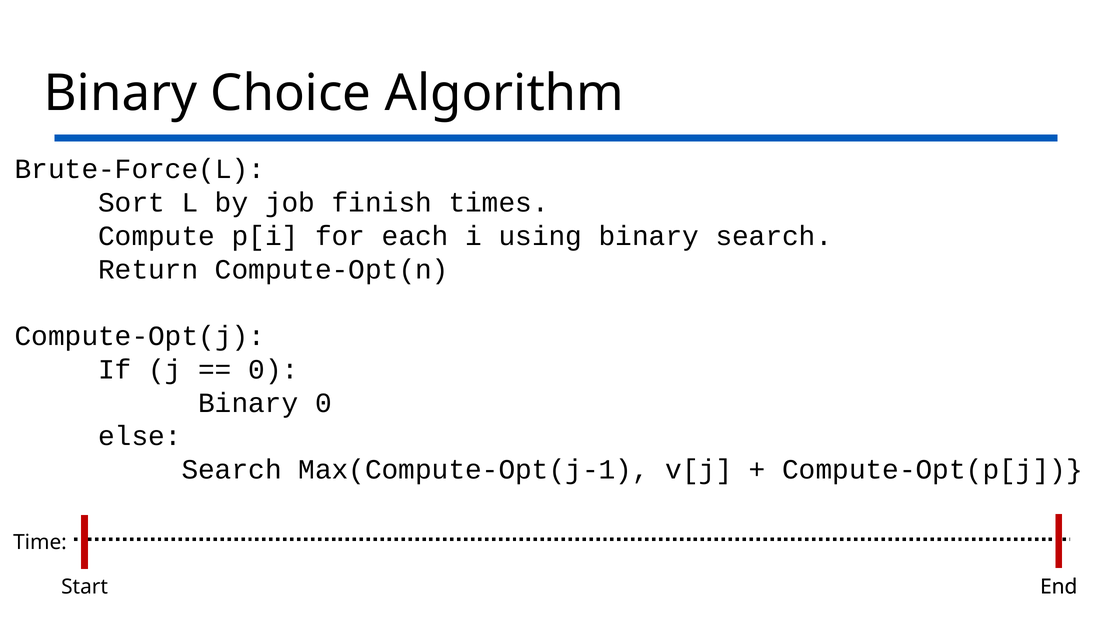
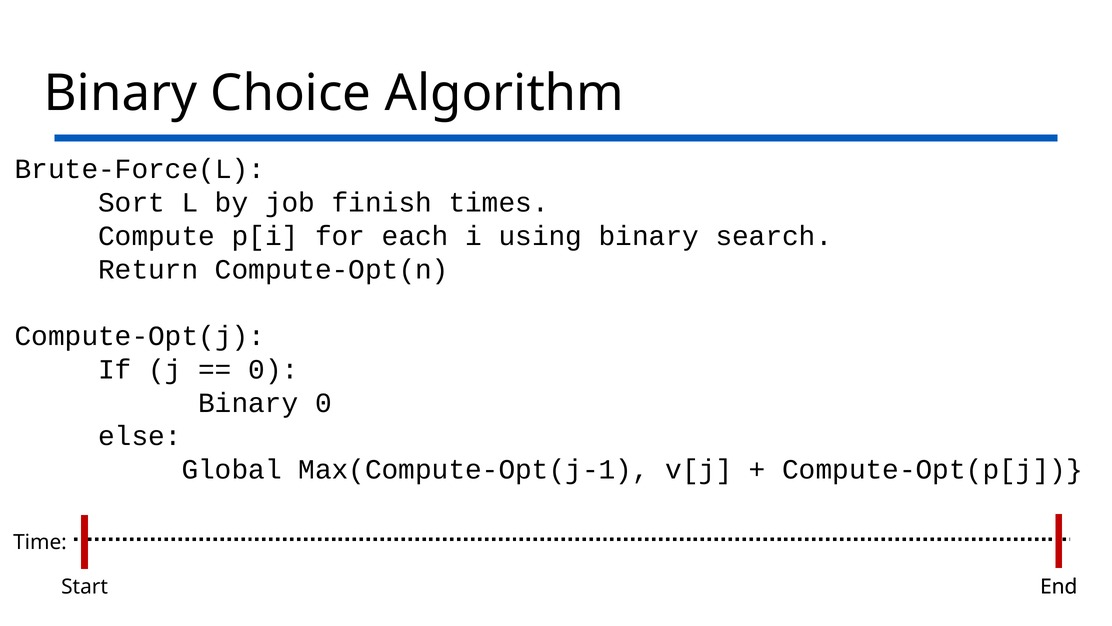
Search at (232, 469): Search -> Global
